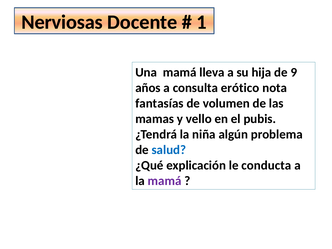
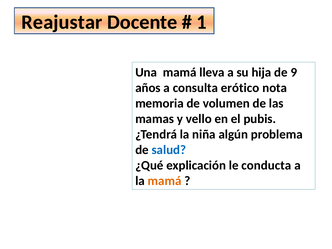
Nerviosas: Nerviosas -> Reajustar
fantasías: fantasías -> memoria
mamá at (165, 181) colour: purple -> orange
